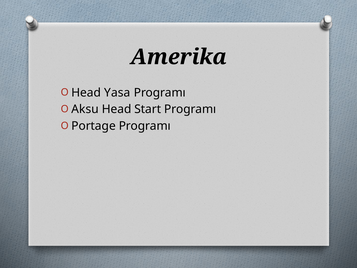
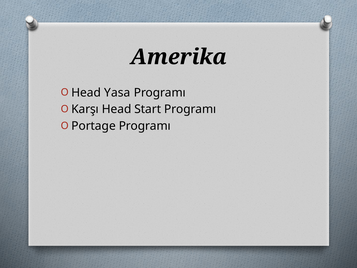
Aksu: Aksu -> Karşı
